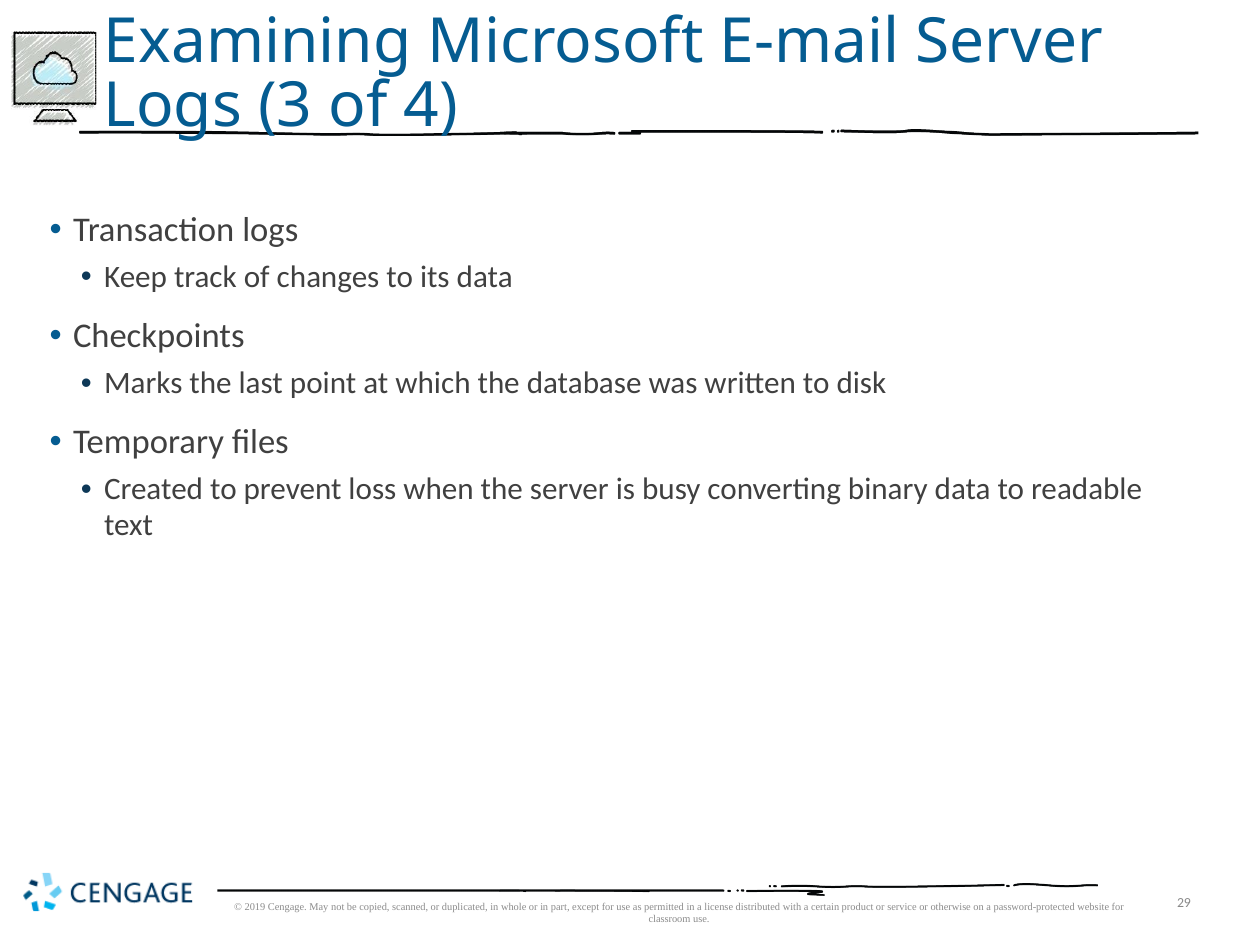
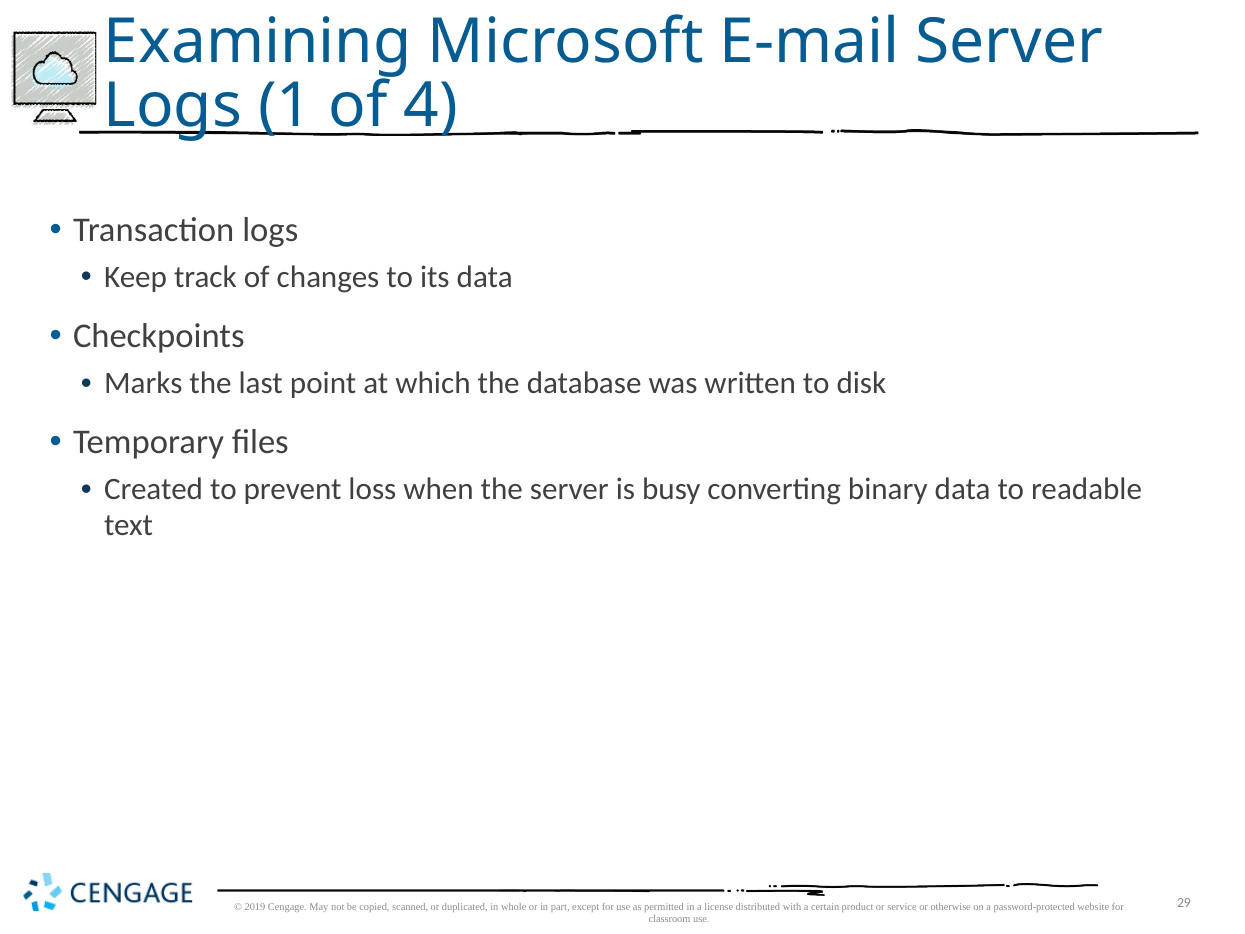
3: 3 -> 1
